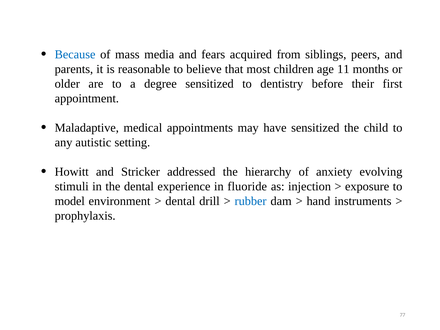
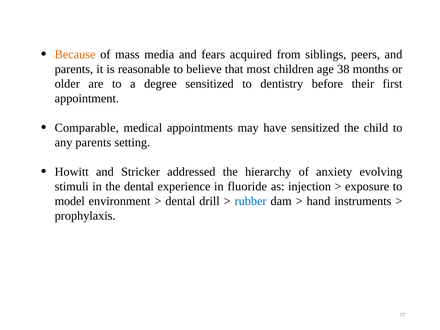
Because colour: blue -> orange
11: 11 -> 38
Maladaptive: Maladaptive -> Comparable
any autistic: autistic -> parents
